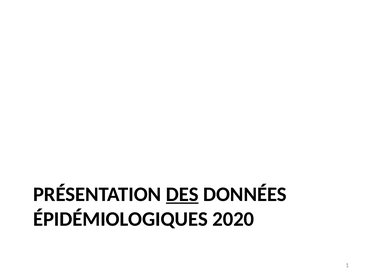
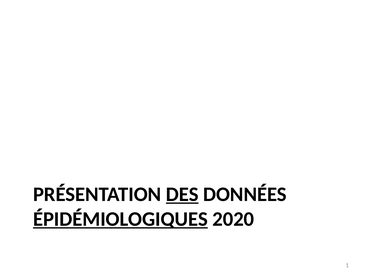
ÉPIDÉMIOLOGIQUES underline: none -> present
